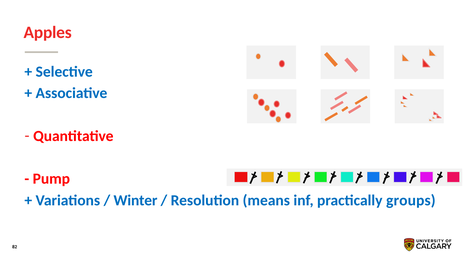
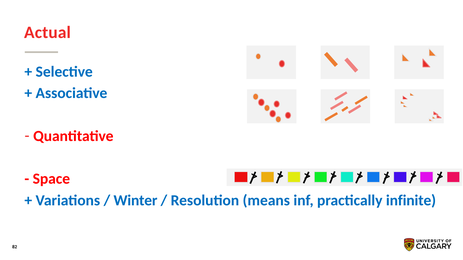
Apples: Apples -> Actual
Pump: Pump -> Space
groups: groups -> infinite
